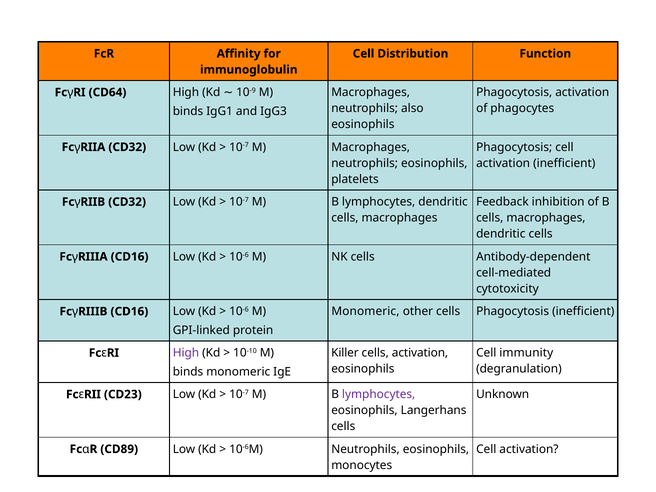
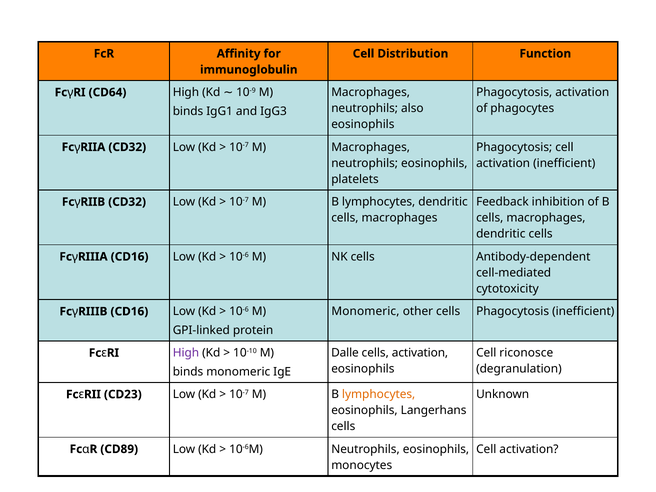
Killer: Killer -> Dalle
immunity: immunity -> riconosce
lymphocytes at (379, 394) colour: purple -> orange
